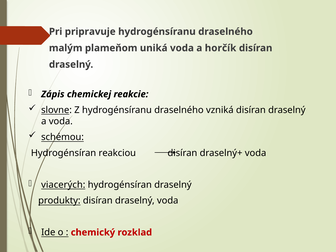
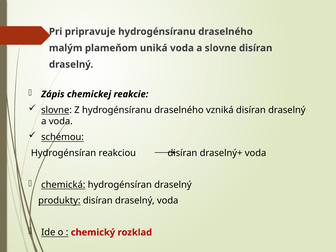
a horčík: horčík -> slovne
viacerých: viacerých -> chemická
